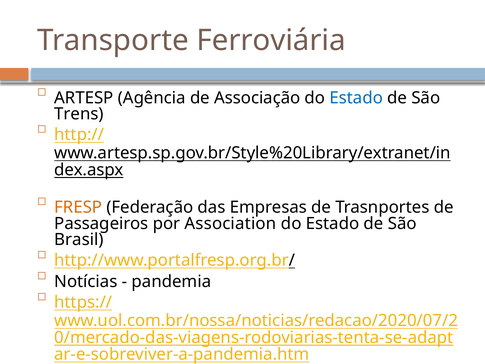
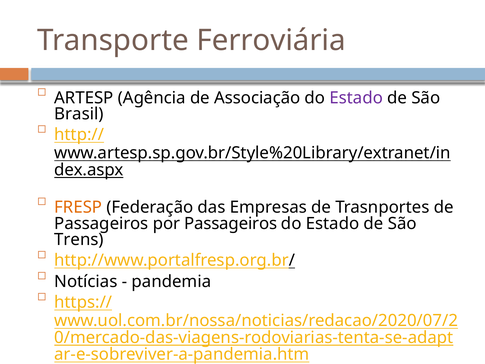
Estado at (356, 98) colour: blue -> purple
Trens: Trens -> Brasil
por Association: Association -> Passageiros
Brasil: Brasil -> Trens
